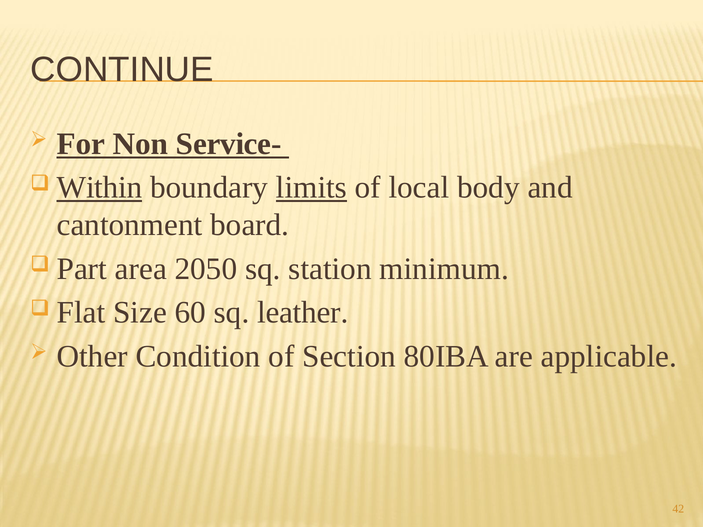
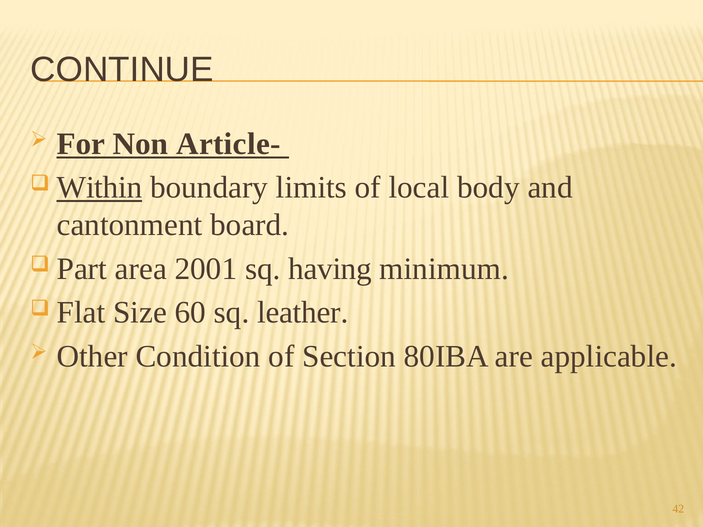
Service-: Service- -> Article-
limits underline: present -> none
2050: 2050 -> 2001
station: station -> having
